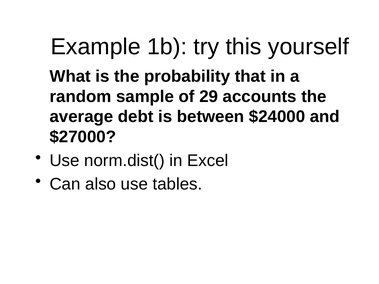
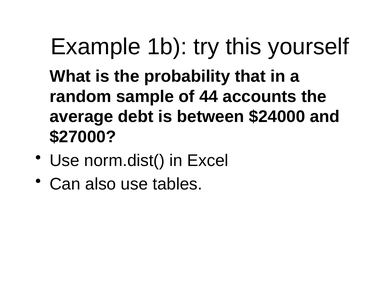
29: 29 -> 44
